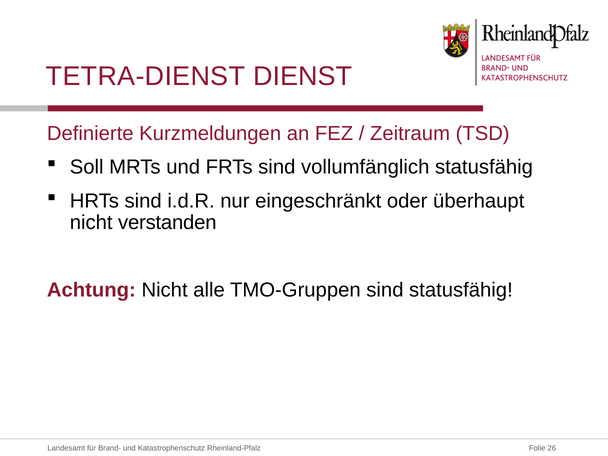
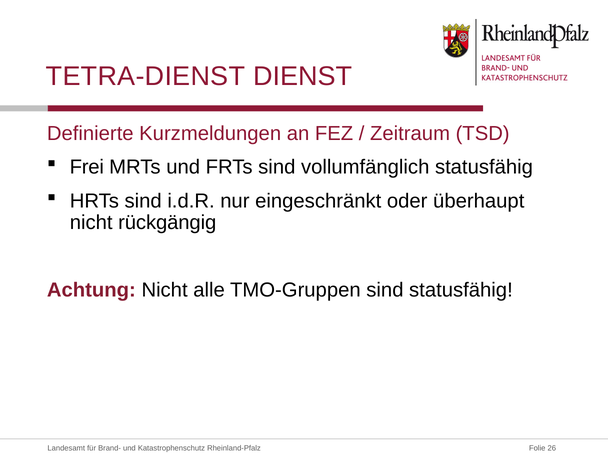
Soll: Soll -> Frei
verstanden: verstanden -> rückgängig
